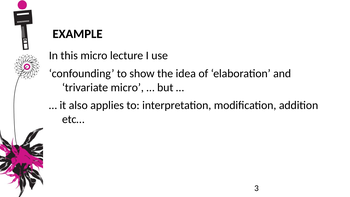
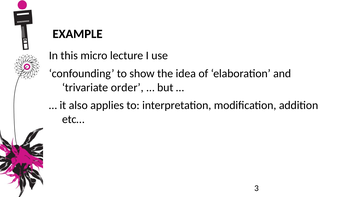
trivariate micro: micro -> order
